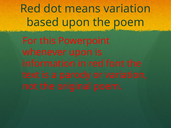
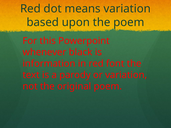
whenever upon: upon -> black
